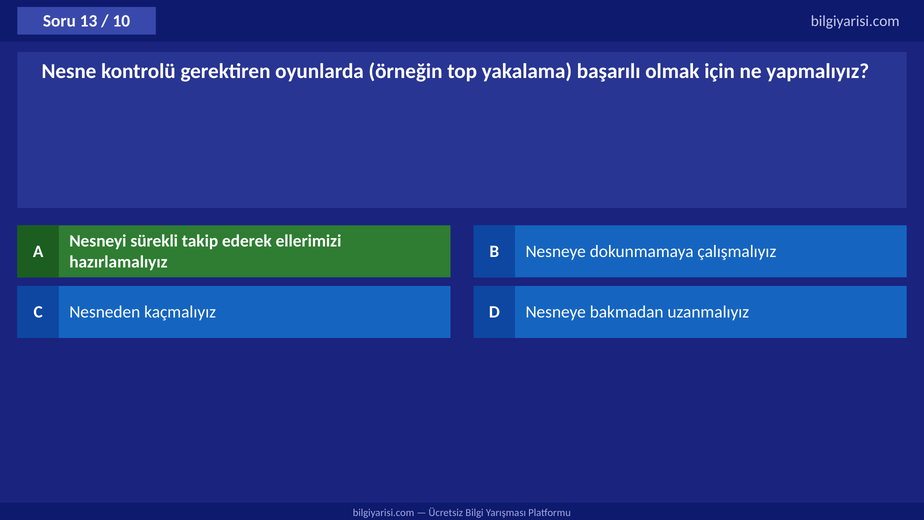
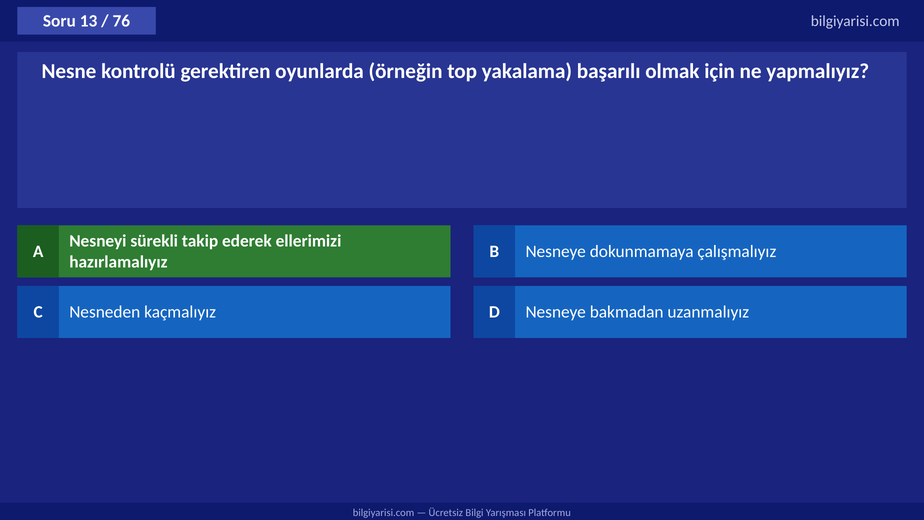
10: 10 -> 76
